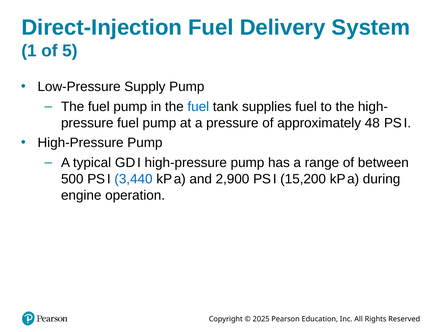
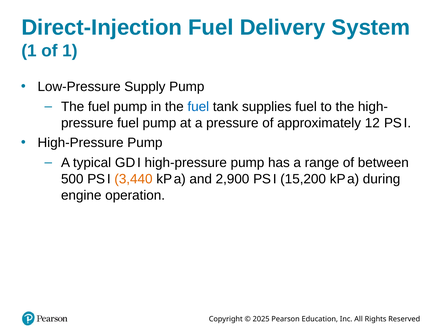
of 5: 5 -> 1
48: 48 -> 12
3,440 colour: blue -> orange
